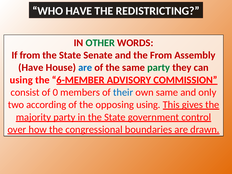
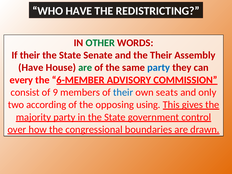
If from: from -> their
the From: From -> Their
are at (85, 68) colour: blue -> green
party at (159, 68) colour: green -> blue
using at (21, 80): using -> every
0: 0 -> 9
own same: same -> seats
